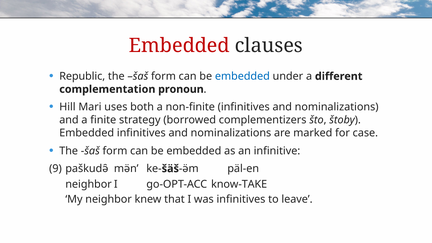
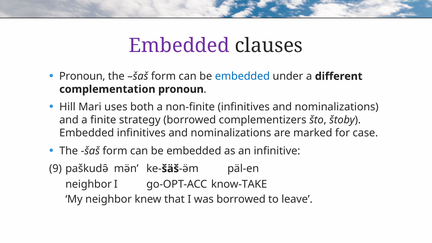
Embedded at (179, 46) colour: red -> purple
Republic at (82, 76): Republic -> Pronoun
was infinitives: infinitives -> borrowed
